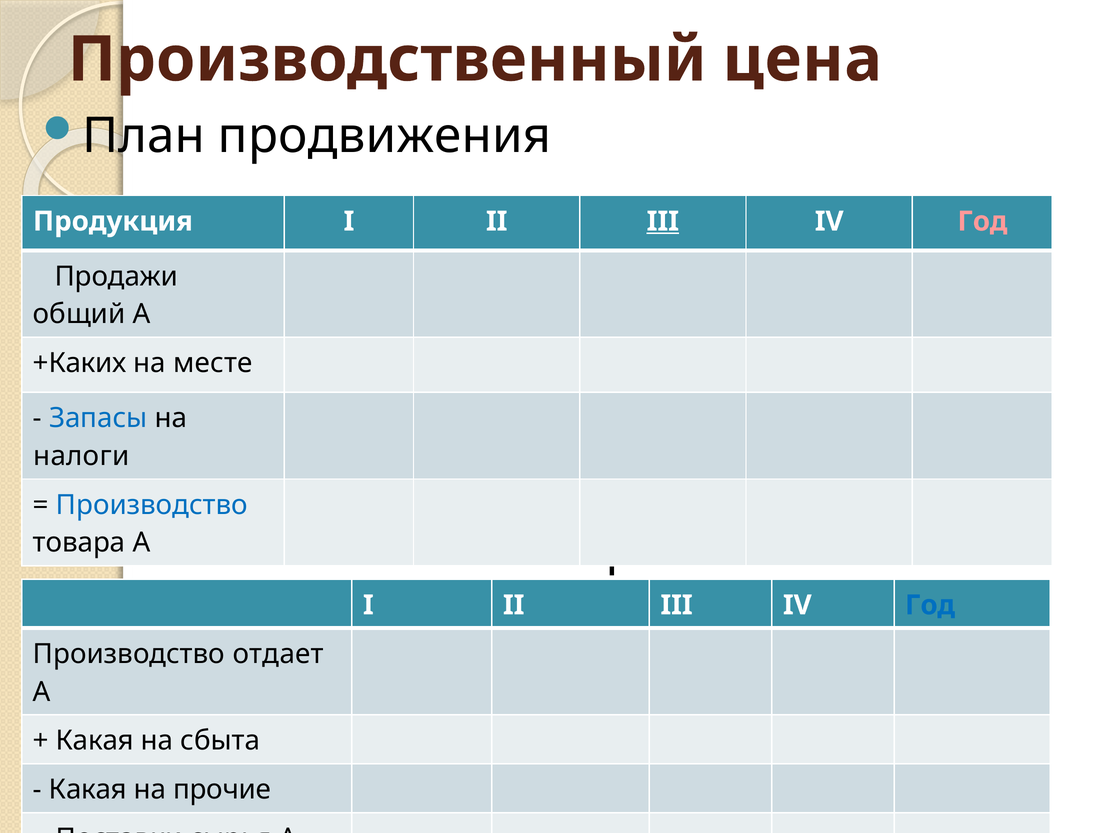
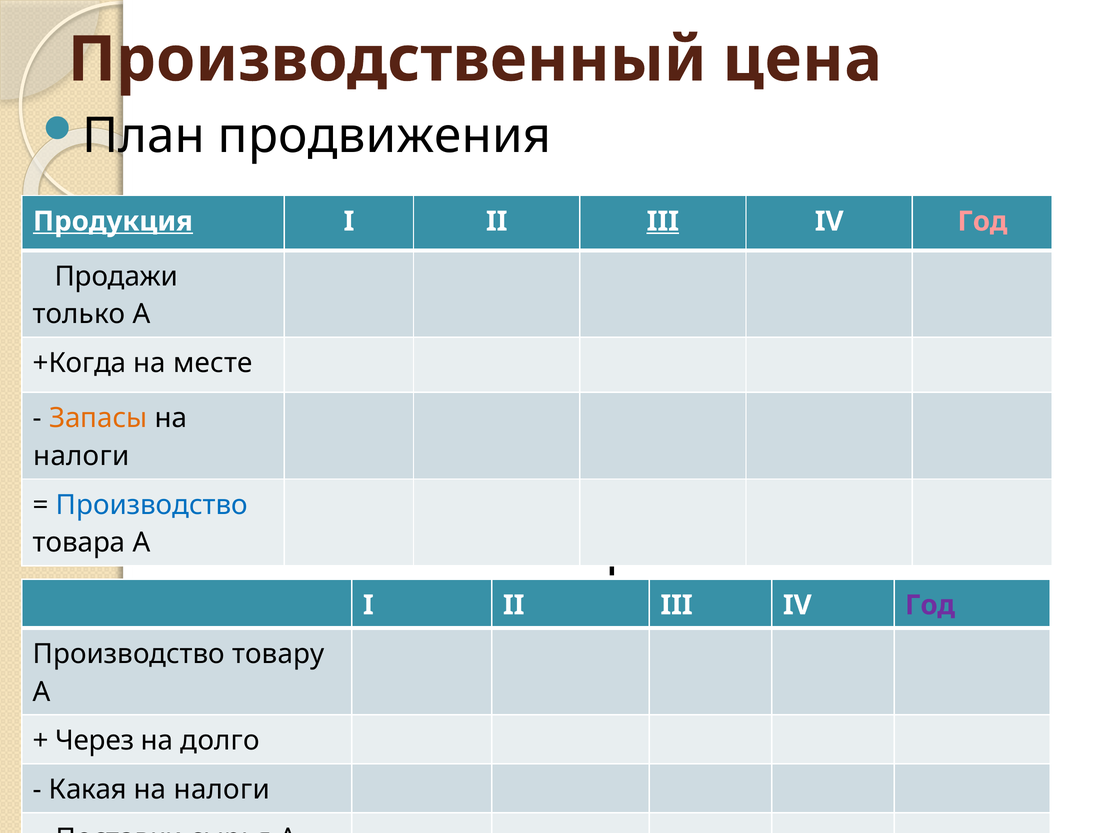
Продукция underline: none -> present
общий: общий -> только
+Каких: +Каких -> +Когда
Запасы colour: blue -> orange
Год at (930, 605) colour: blue -> purple
отдает: отдает -> товару
Какая at (95, 741): Какая -> Через
сбыта: сбыта -> долго
прочие at (222, 790): прочие -> налоги
